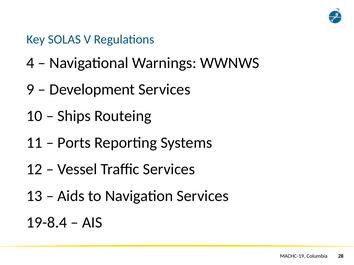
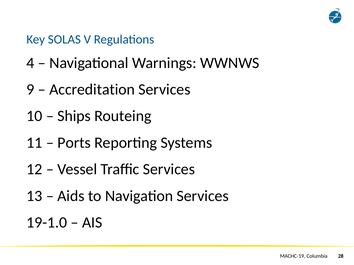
Development: Development -> Accreditation
19-8.4: 19-8.4 -> 19-1.0
